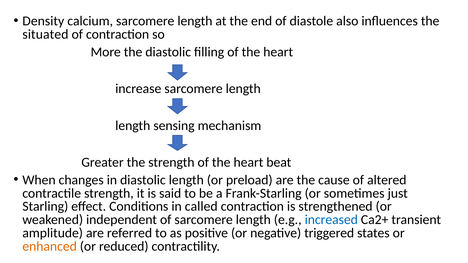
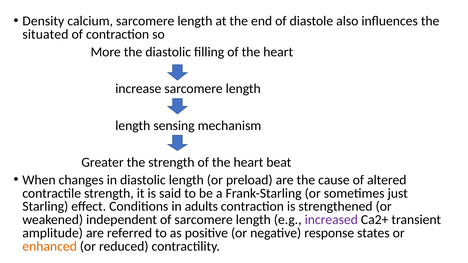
called: called -> adults
increased colour: blue -> purple
triggered: triggered -> response
